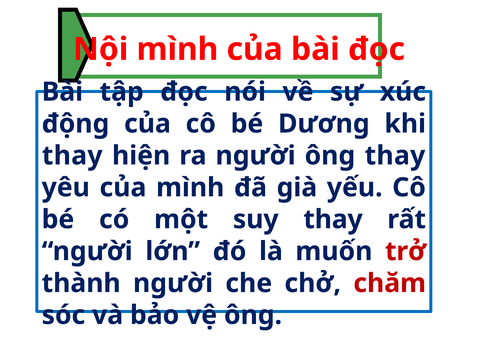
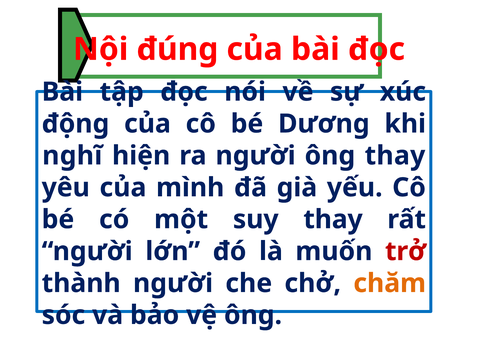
Nội mình: mình -> đúng
thay at (72, 155): thay -> nghĩ
chăm colour: red -> orange
